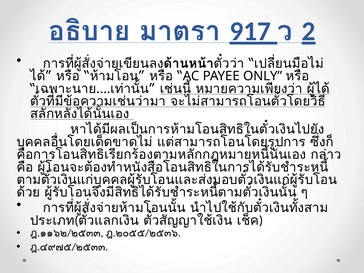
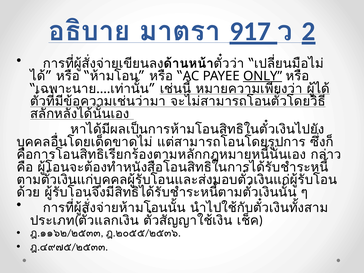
ONLY underline: none -> present
